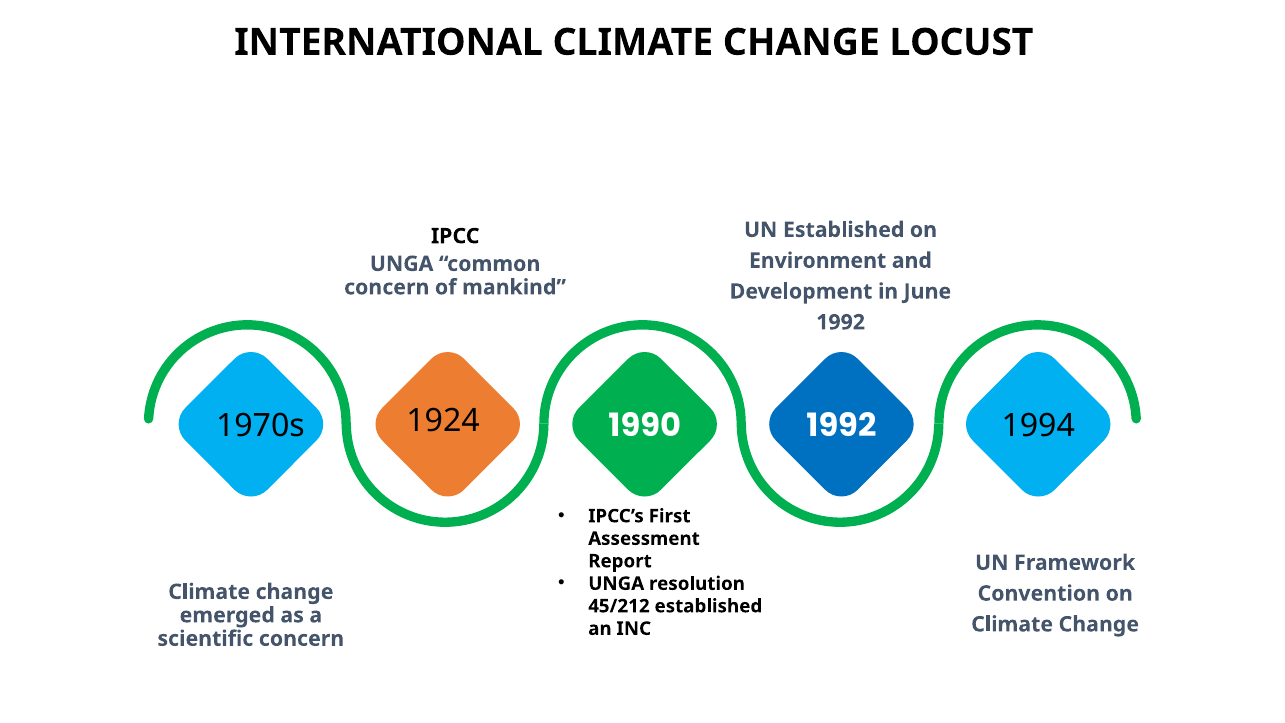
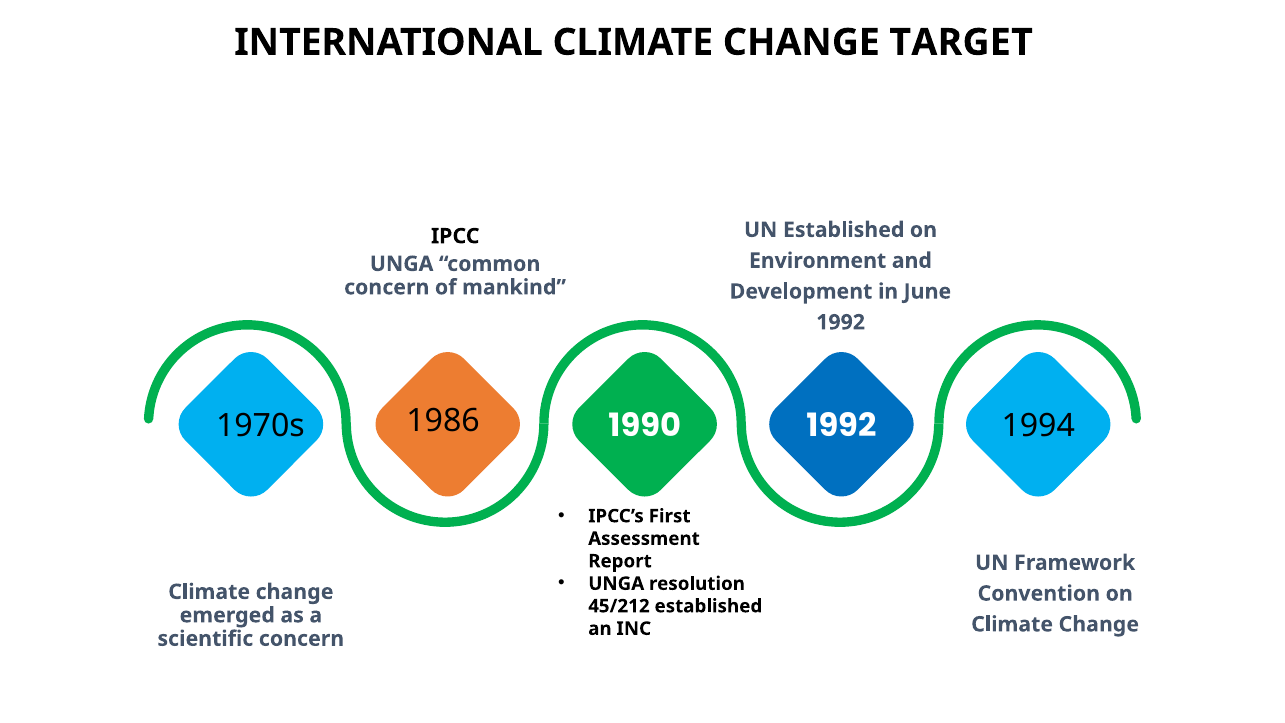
LOCUST: LOCUST -> TARGET
1924: 1924 -> 1986
